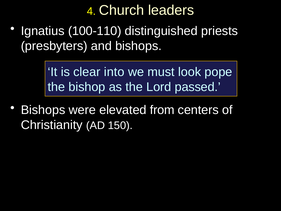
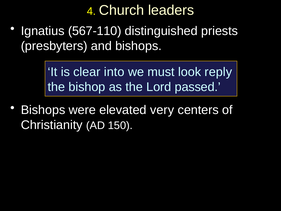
100-110: 100-110 -> 567-110
pope: pope -> reply
from: from -> very
